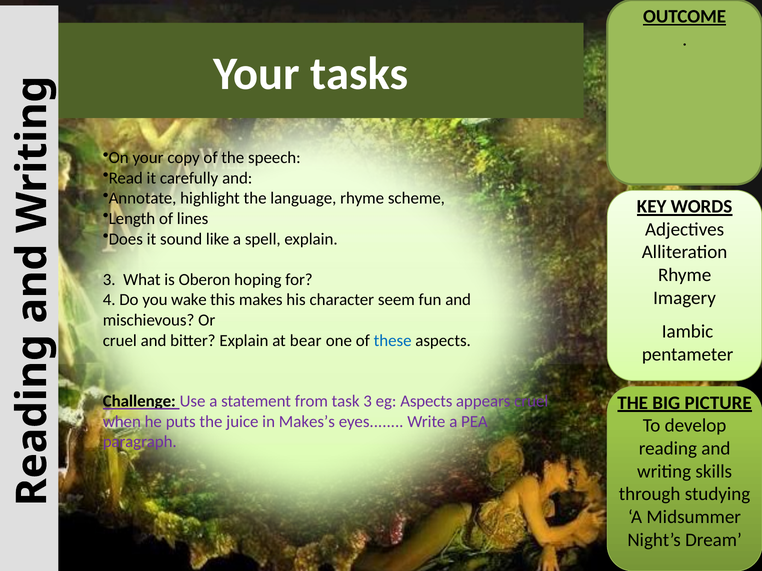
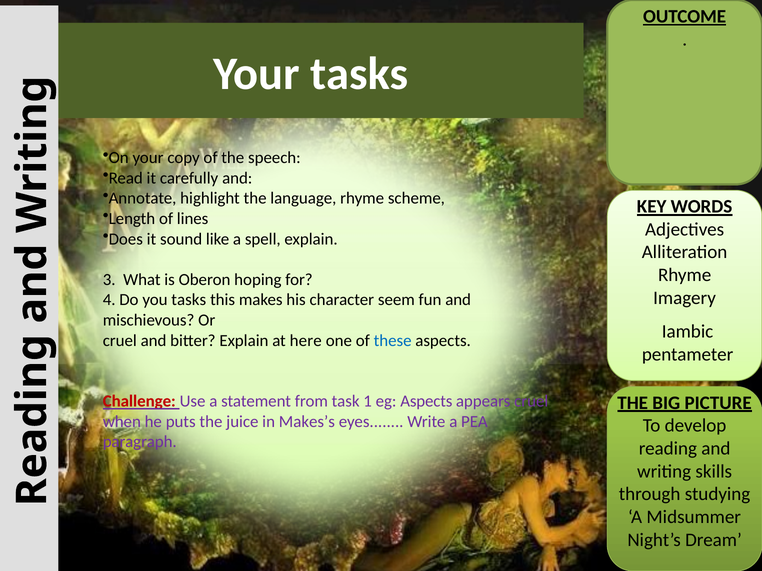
you wake: wake -> tasks
bear: bear -> here
Challenge colour: black -> red
task 3: 3 -> 1
